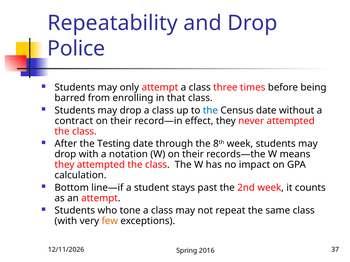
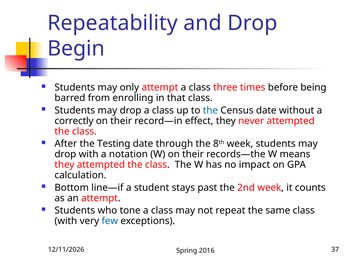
Police: Police -> Begin
contract: contract -> correctly
few colour: orange -> blue
